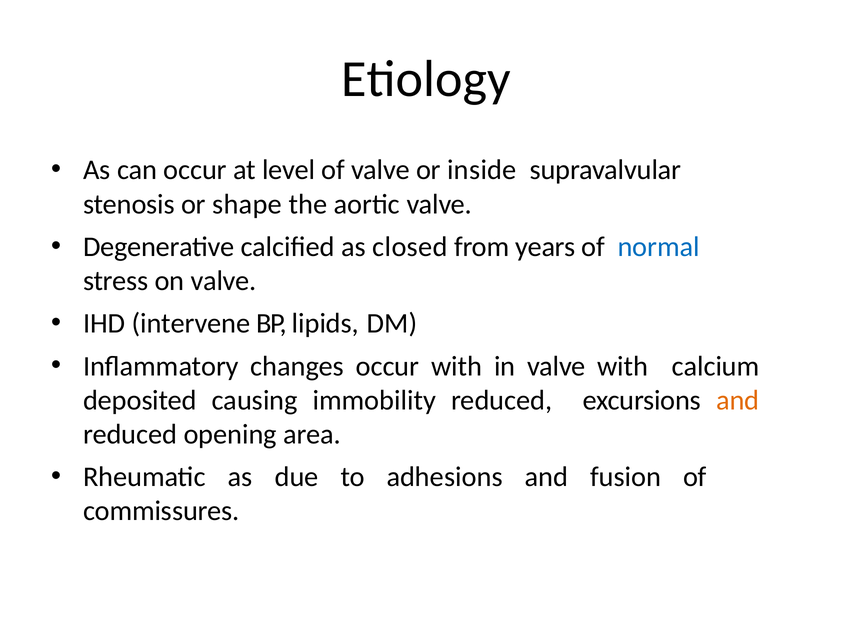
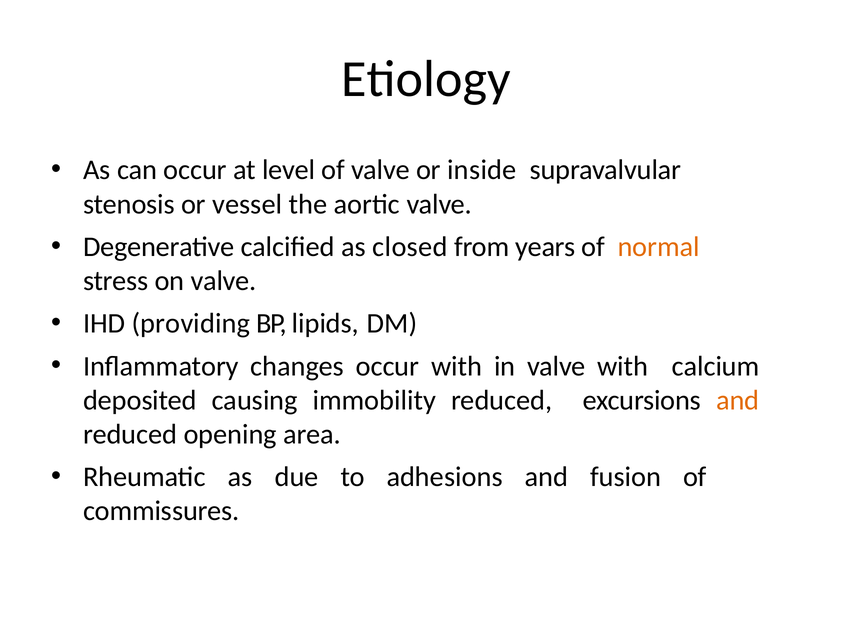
shape: shape -> vessel
normal colour: blue -> orange
intervene: intervene -> providing
